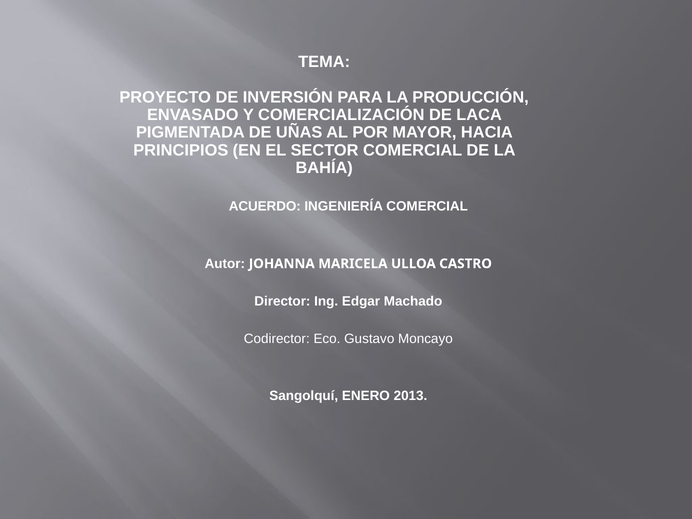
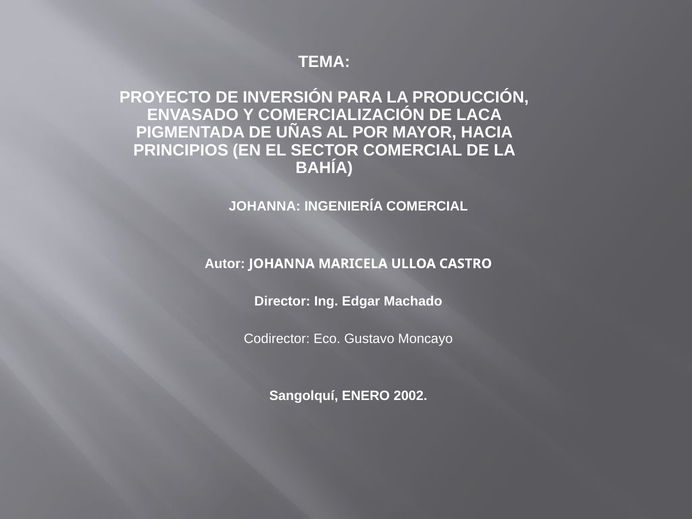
ACUERDO at (265, 207): ACUERDO -> JOHANNA
2013: 2013 -> 2002
